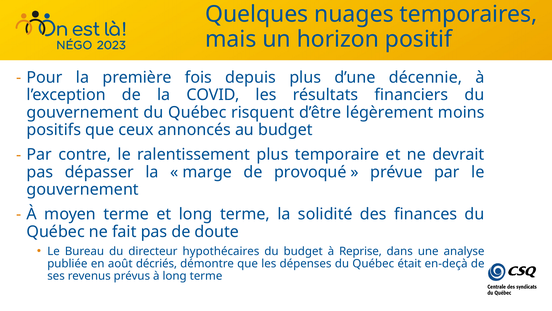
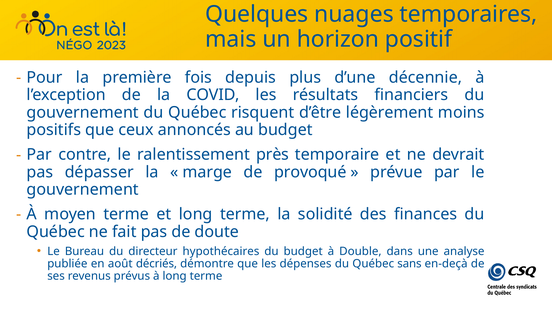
ralentissement plus: plus -> près
Reprise: Reprise -> Double
était: était -> sans
